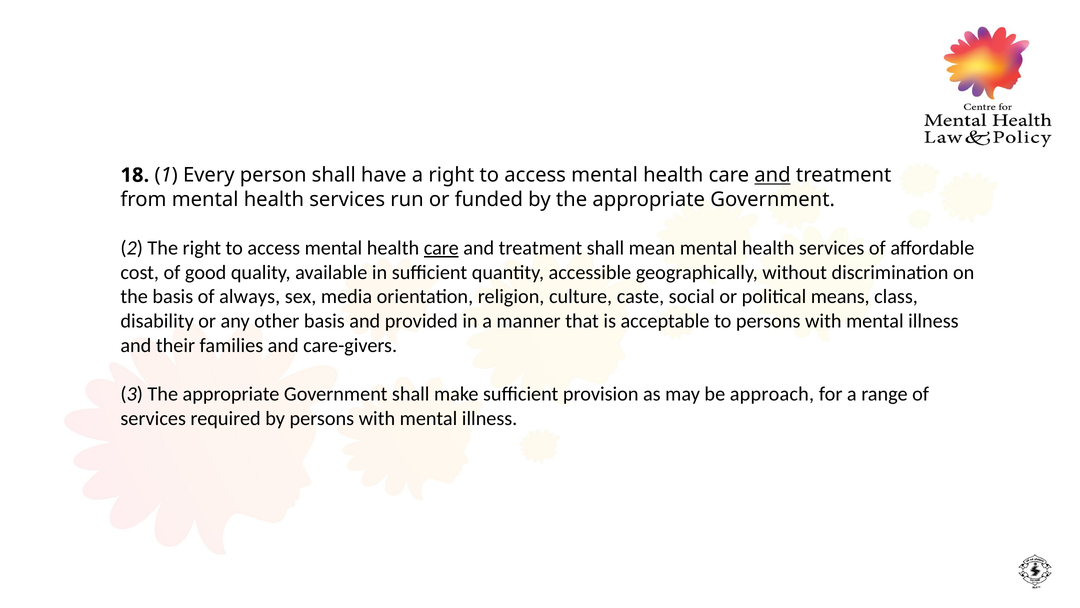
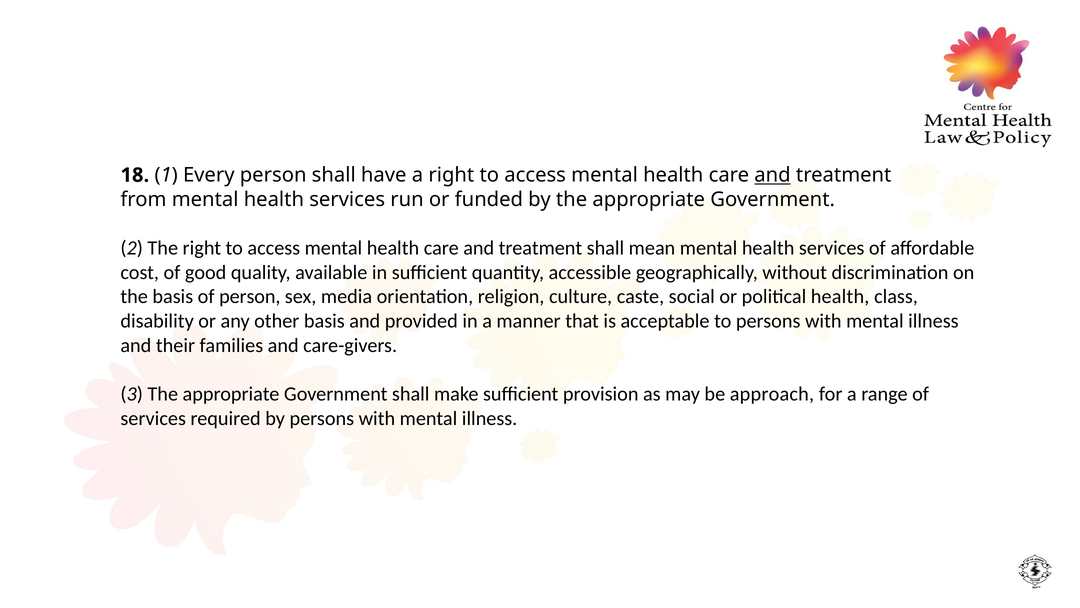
care at (441, 248) underline: present -> none
of always: always -> person
political means: means -> health
